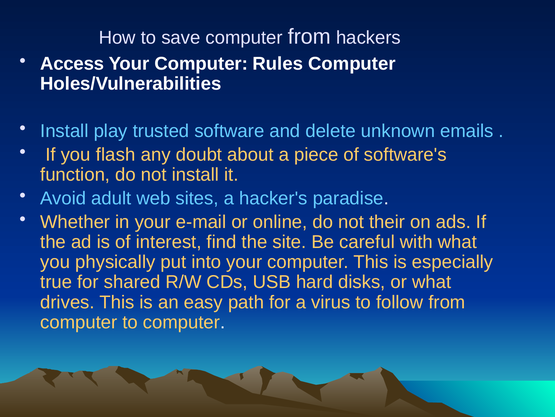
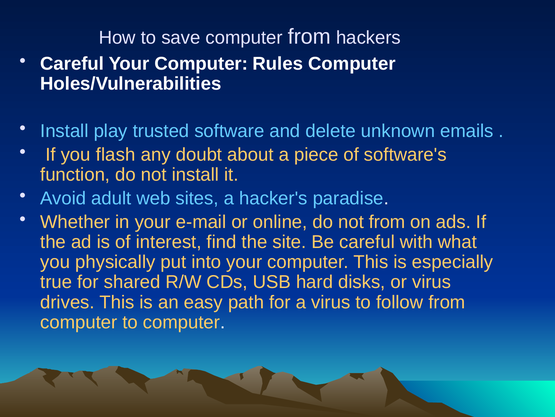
Access at (72, 64): Access -> Careful
not their: their -> from
or what: what -> virus
